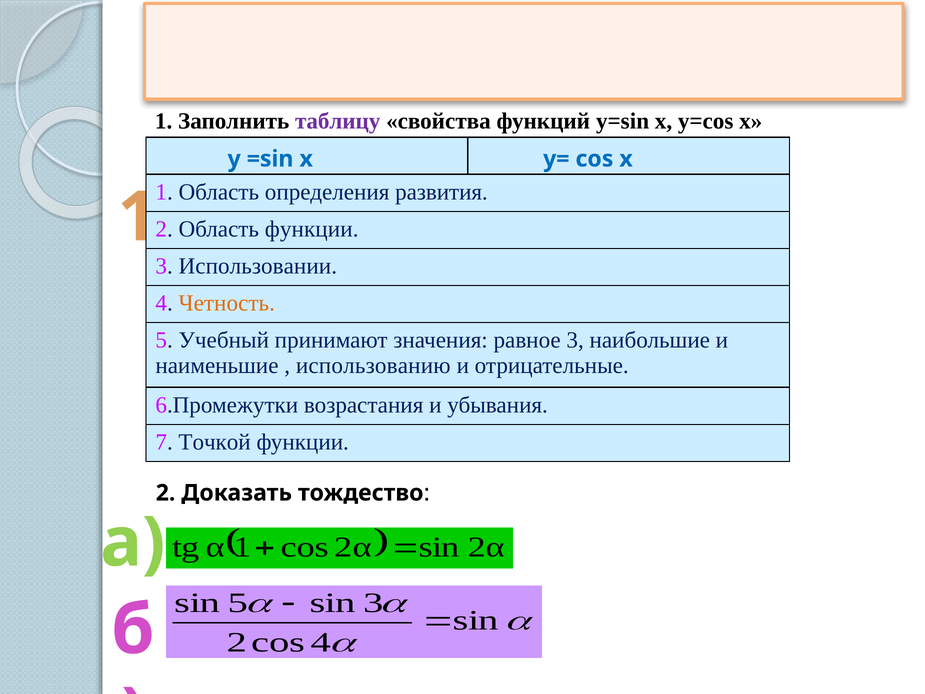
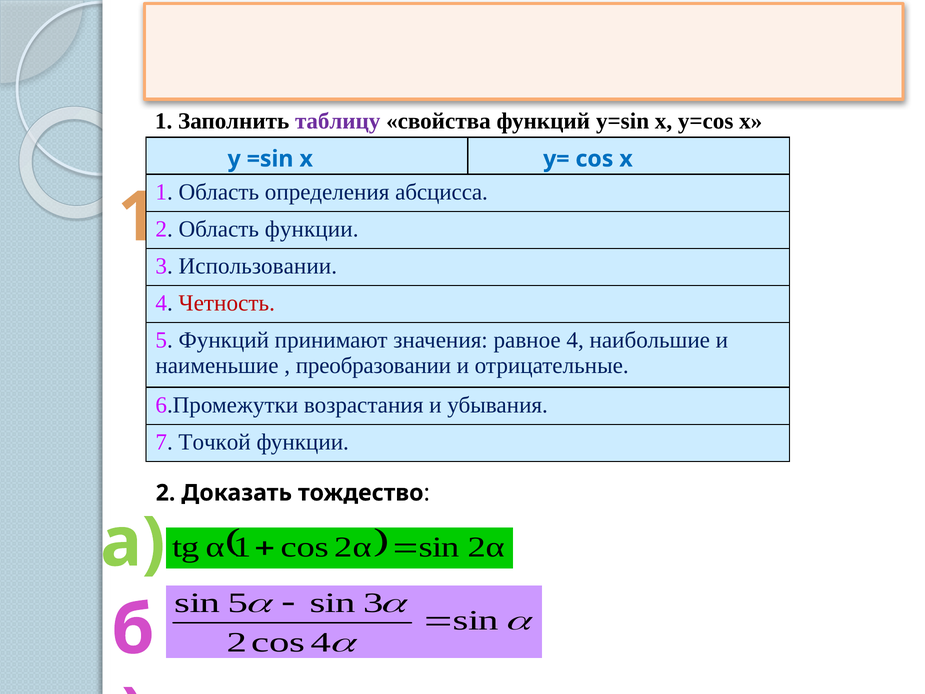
развития: развития -> абсцисса
Четность colour: orange -> red
5 Учебный: Учебный -> Функций
равное 3: 3 -> 4
использованию: использованию -> преобразовании
